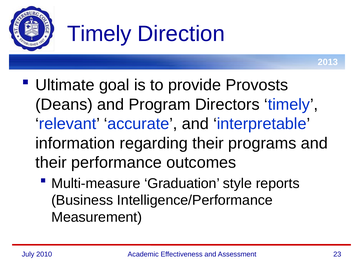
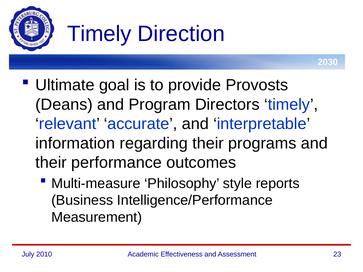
2013: 2013 -> 2030
Graduation: Graduation -> Philosophy
